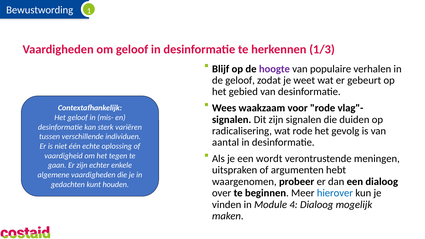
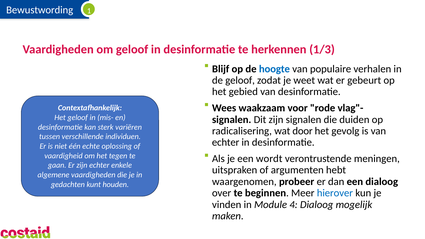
hoogte colour: purple -> blue
wat rode: rode -> door
aantal at (226, 142): aantal -> echter
